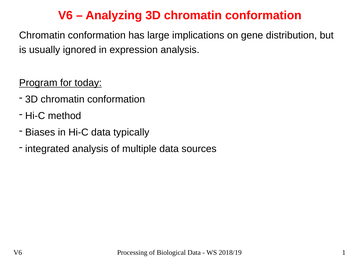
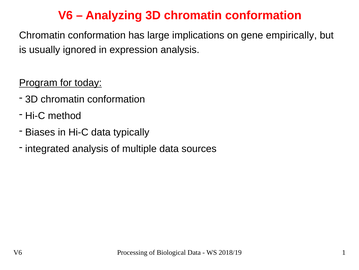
distribution: distribution -> empirically
